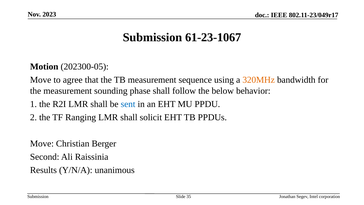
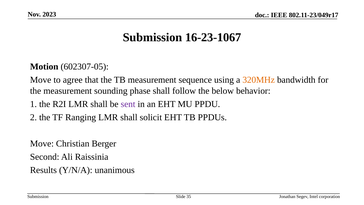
61-23-1067: 61-23-1067 -> 16-23-1067
202300-05: 202300-05 -> 602307-05
sent colour: blue -> purple
